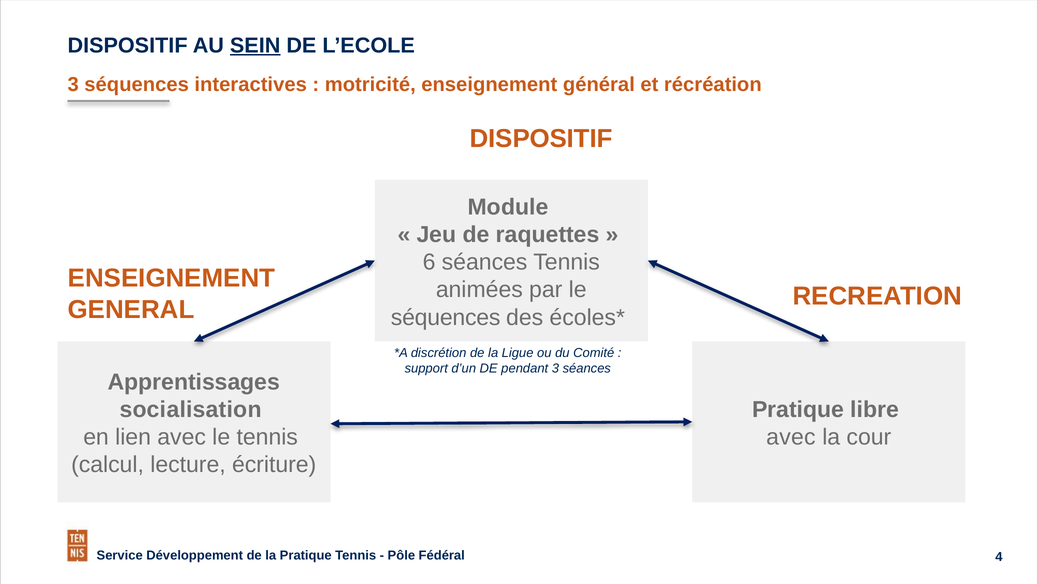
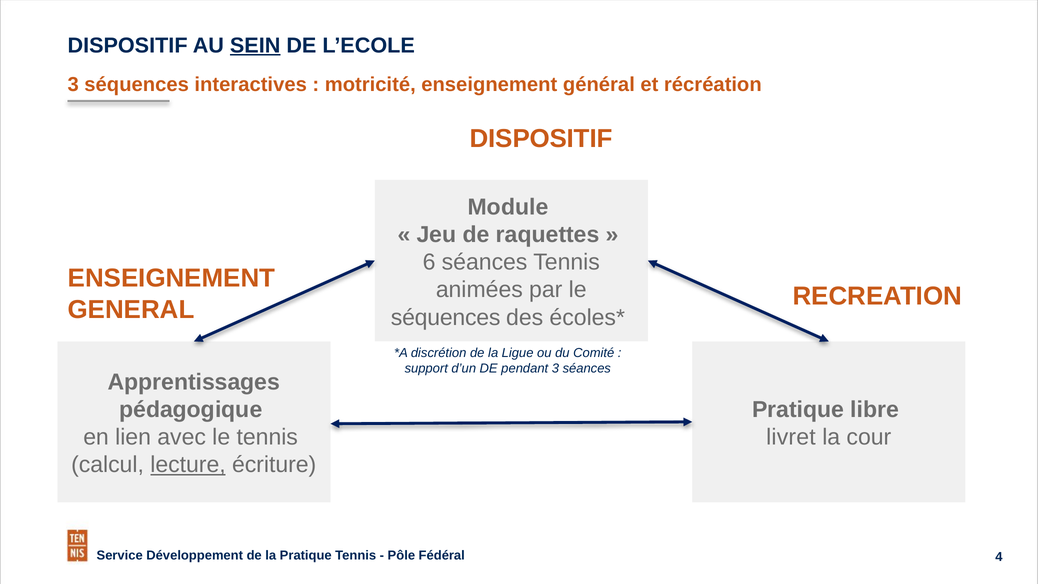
socialisation: socialisation -> pédagogique
avec at (791, 437): avec -> livret
lecture underline: none -> present
